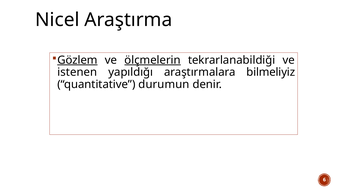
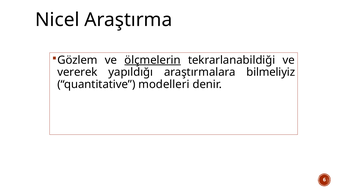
Gözlem underline: present -> none
istenen: istenen -> vererek
durumun: durumun -> modelleri
